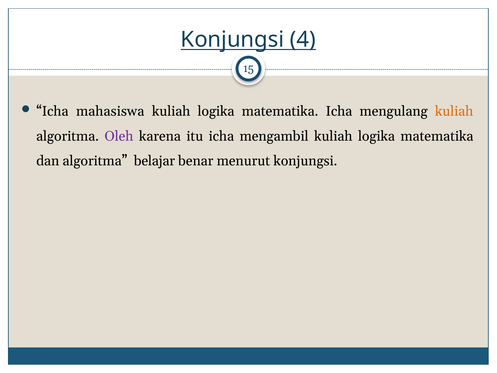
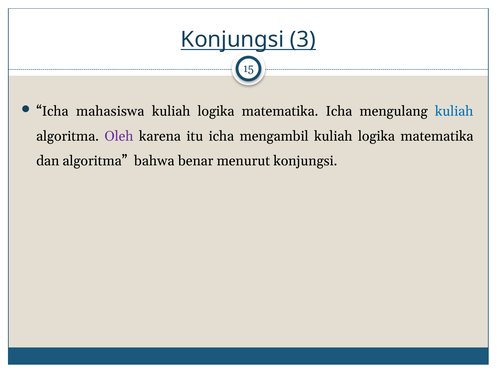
4: 4 -> 3
kuliah at (454, 111) colour: orange -> blue
belajar: belajar -> bahwa
